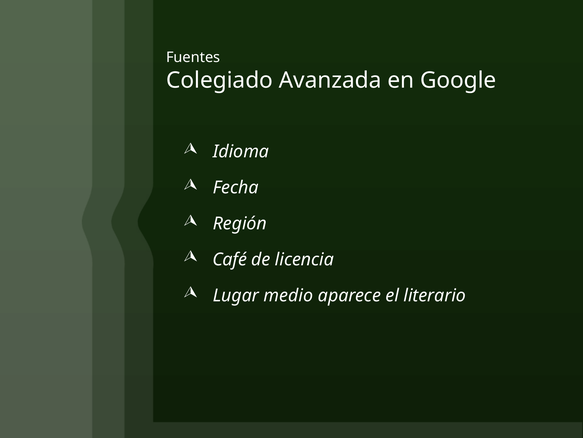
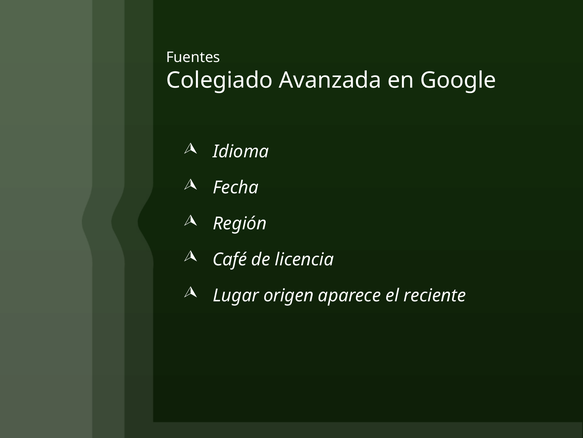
medio: medio -> origen
literario: literario -> reciente
